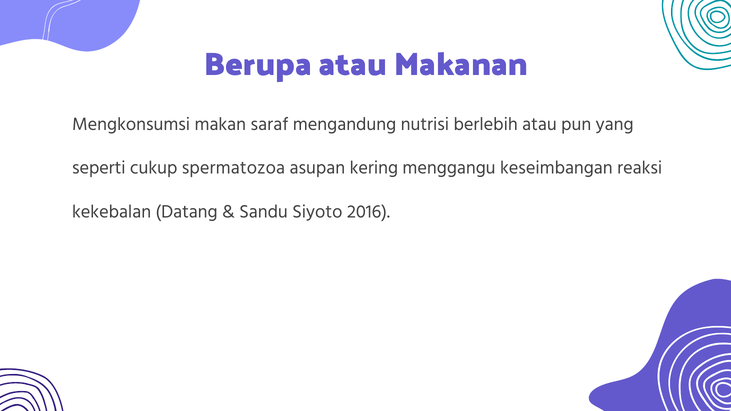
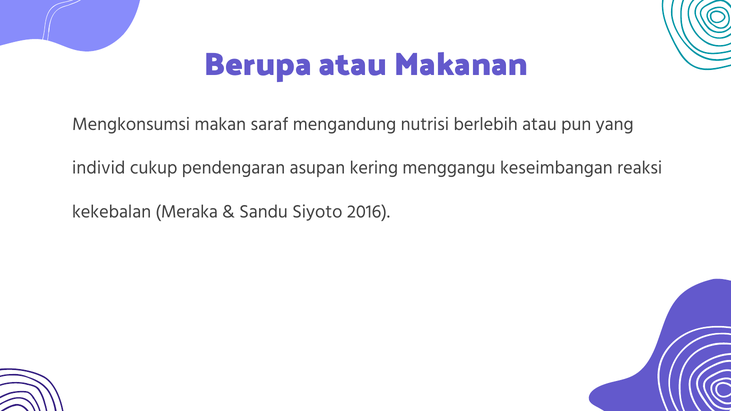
seperti: seperti -> individ
spermatozoa: spermatozoa -> pendengaran
Datang: Datang -> Meraka
